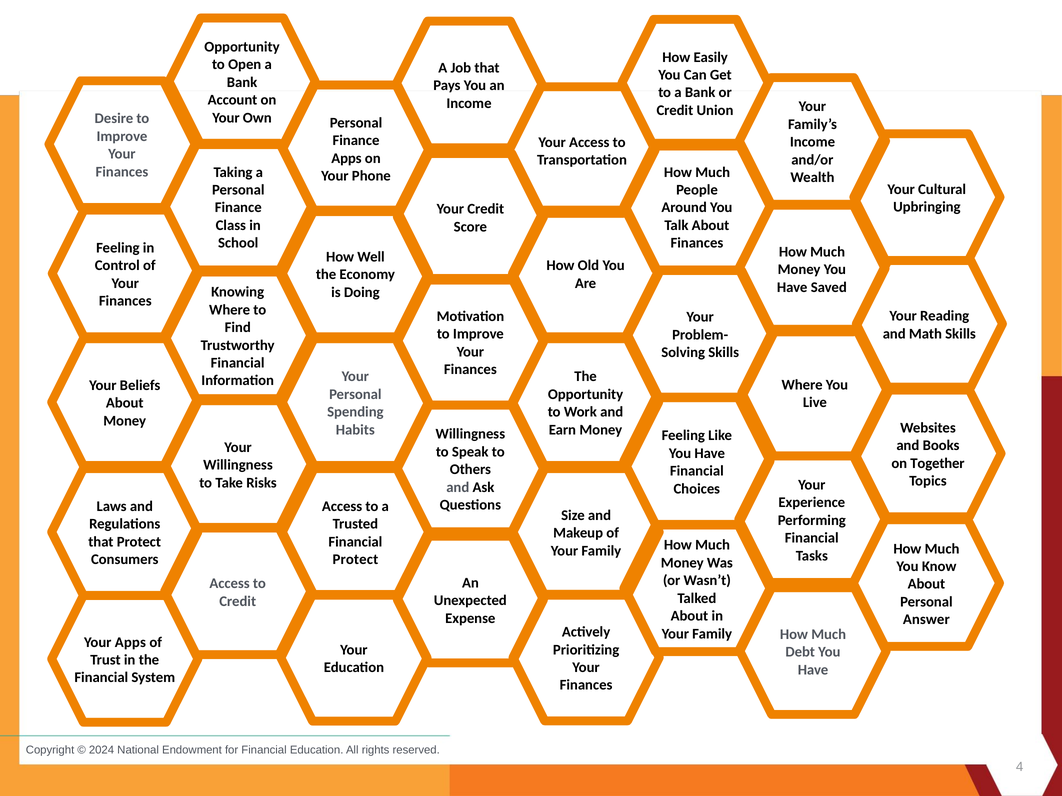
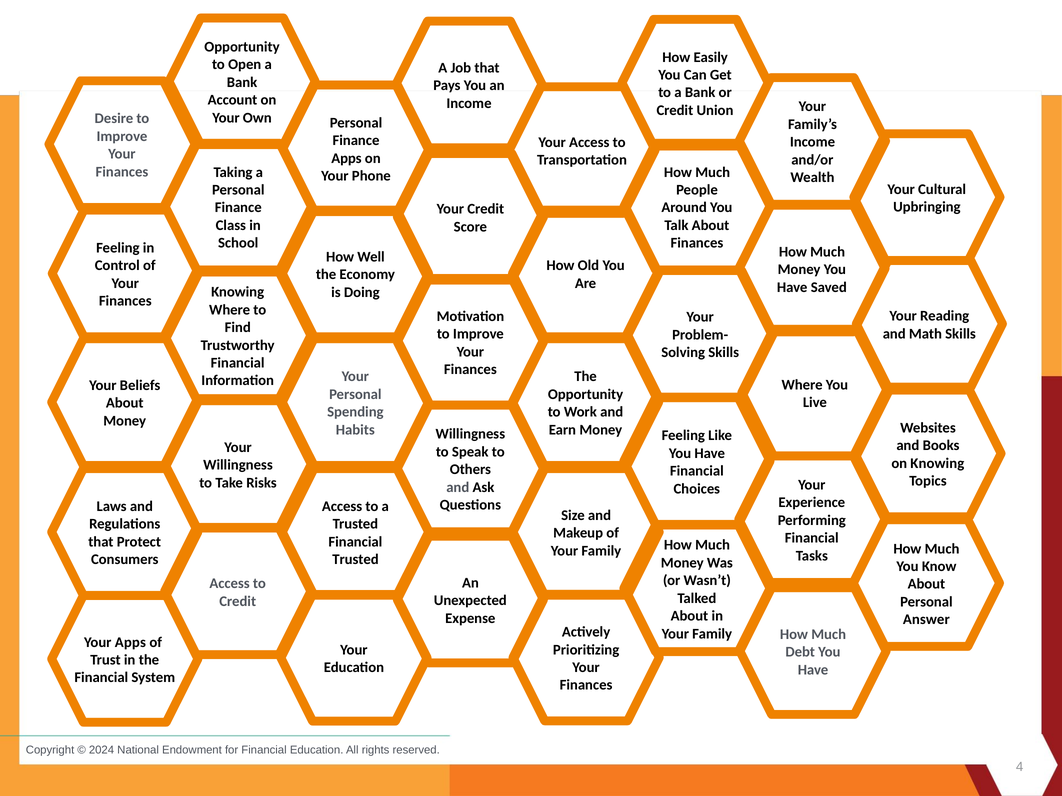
on Together: Together -> Knowing
Protect at (355, 560): Protect -> Trusted
